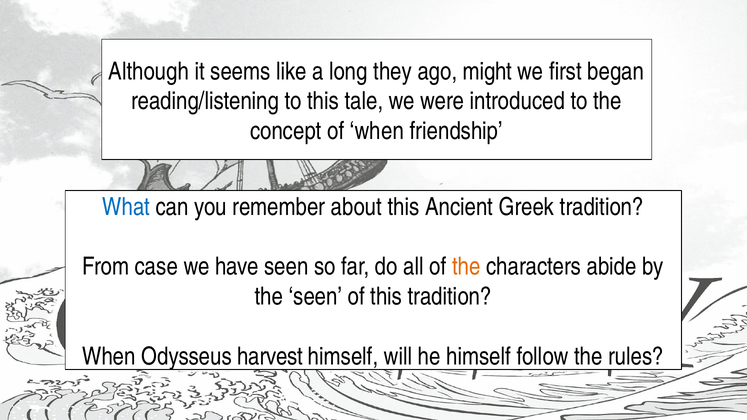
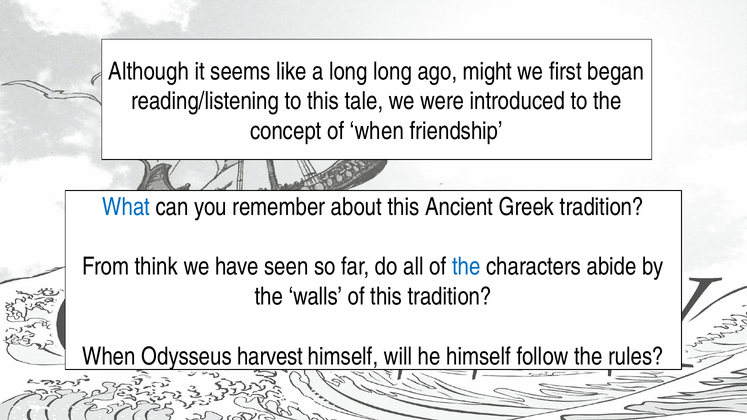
long they: they -> long
case: case -> think
the at (466, 267) colour: orange -> blue
the seen: seen -> walls
